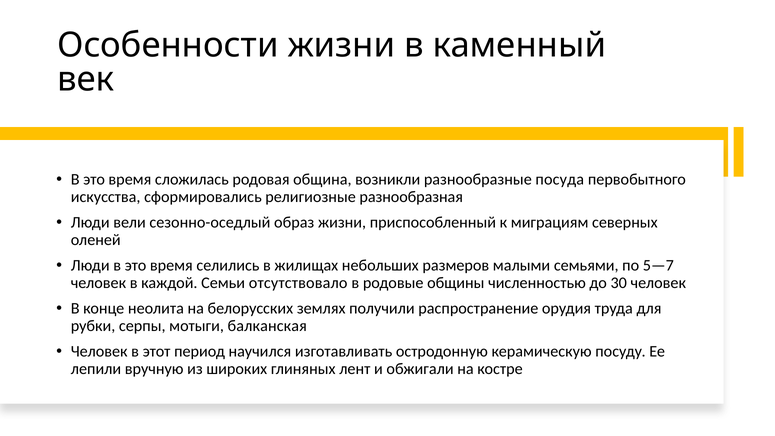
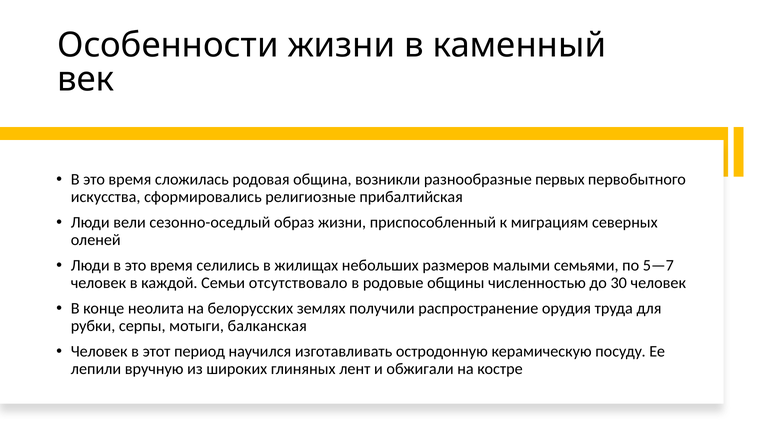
посуда: посуда -> первых
разнообразная: разнообразная -> прибалтийская
